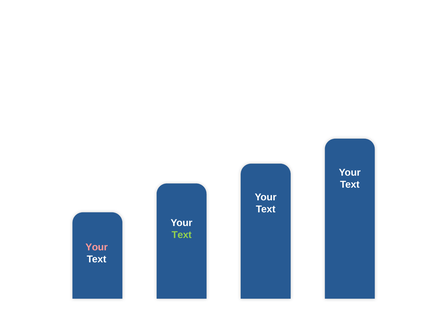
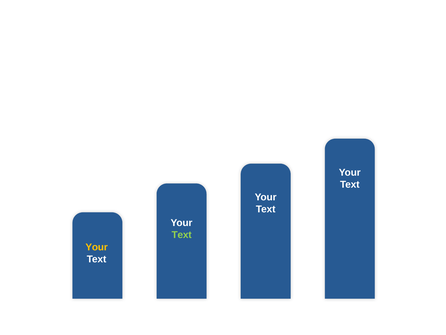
Your at (97, 247) colour: pink -> yellow
